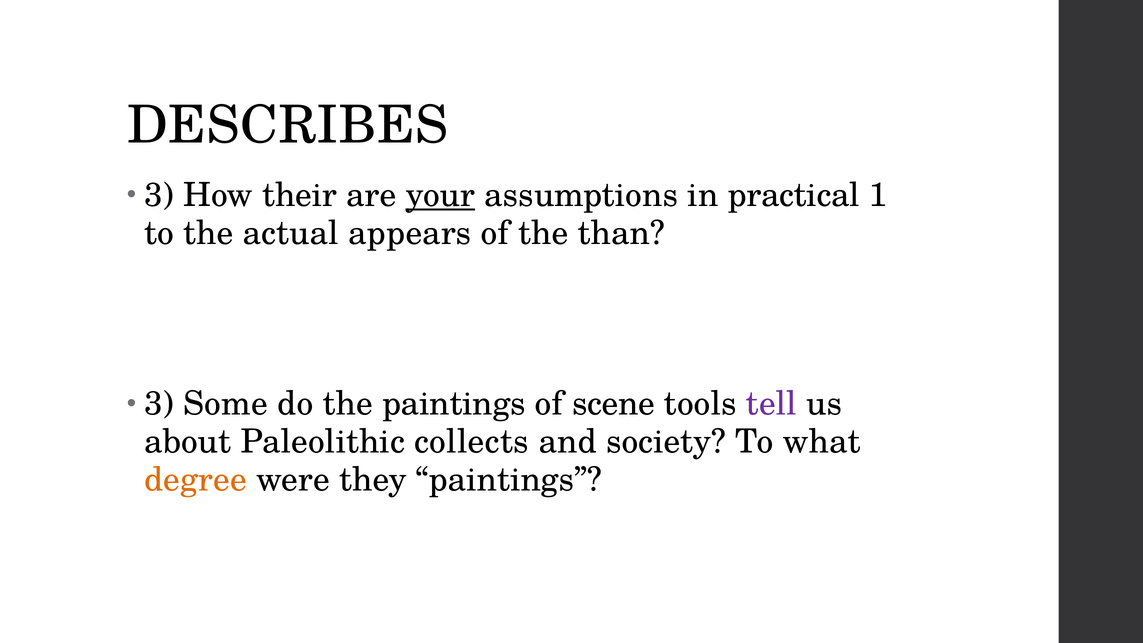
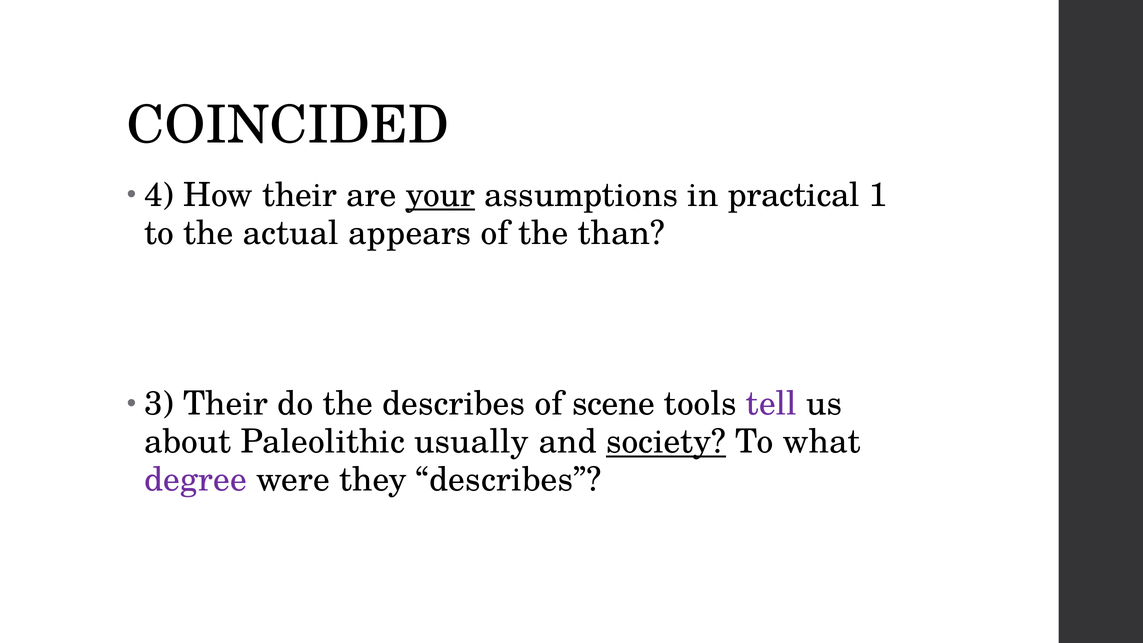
DESCRIBES: DESCRIBES -> COINCIDED
3 at (159, 195): 3 -> 4
3 Some: Some -> Their
the paintings: paintings -> describes
collects: collects -> usually
society underline: none -> present
degree colour: orange -> purple
they paintings: paintings -> describes
